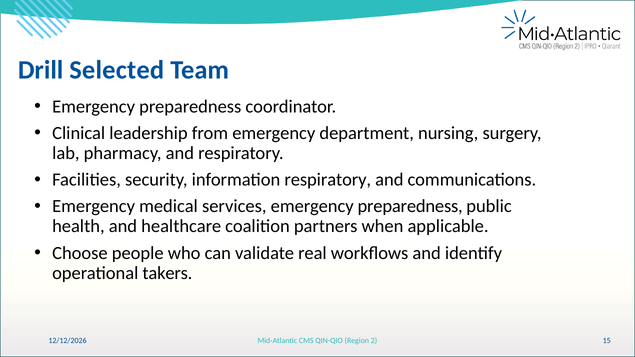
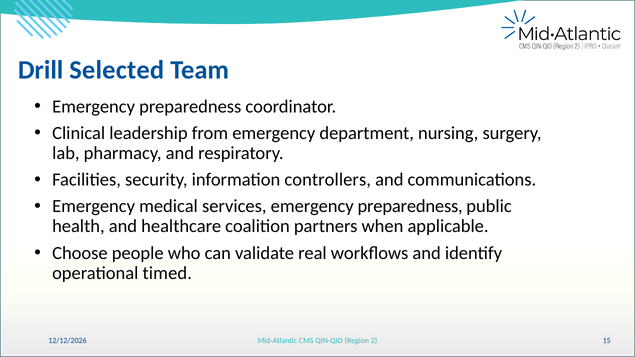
information respiratory: respiratory -> controllers
takers: takers -> timed
